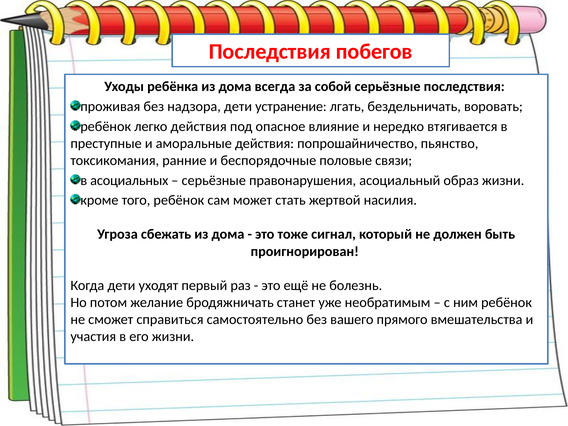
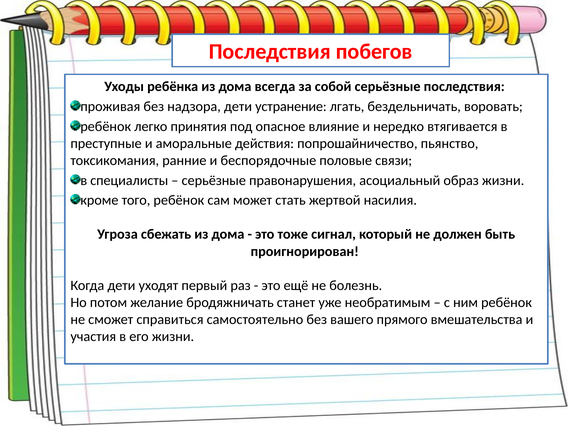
легко действия: действия -> принятия
асоциальных: асоциальных -> специалисты
